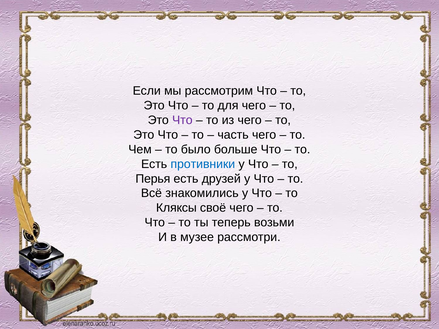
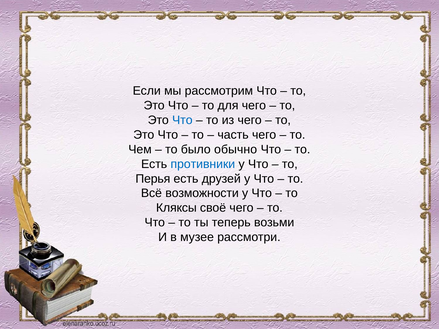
Что at (182, 120) colour: purple -> blue
больше: больше -> обычно
знакомились: знакомились -> возможности
